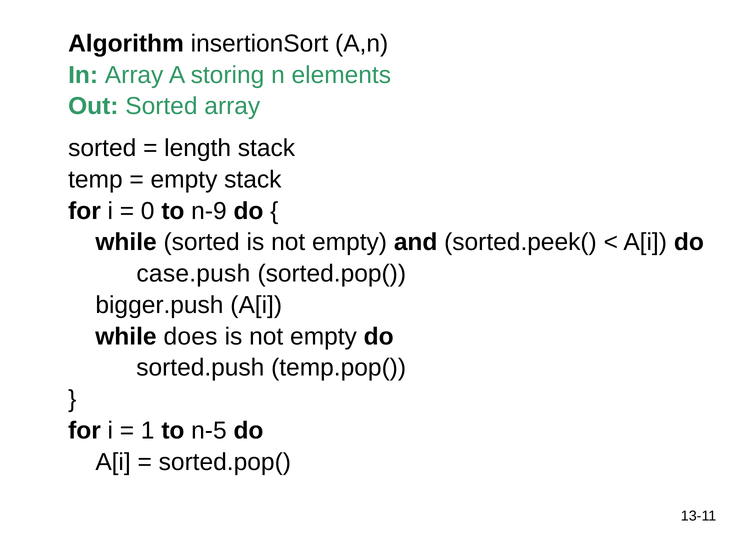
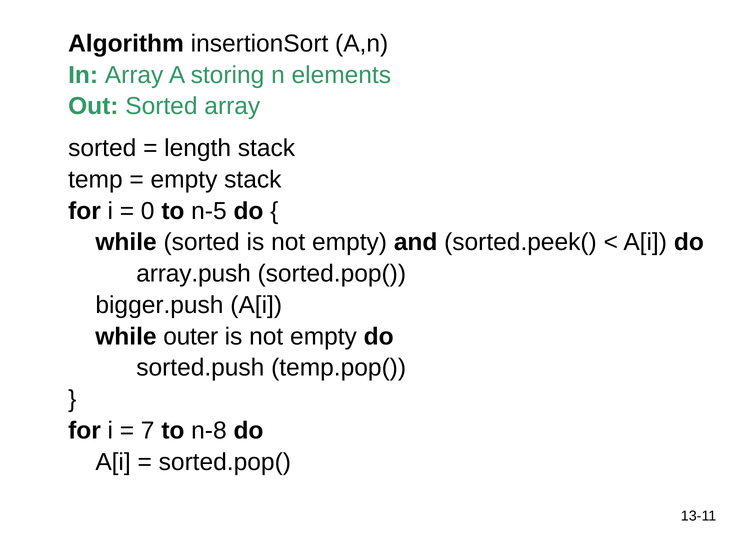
n-9: n-9 -> n-5
case.push: case.push -> array.push
does: does -> outer
1: 1 -> 7
n-5: n-5 -> n-8
